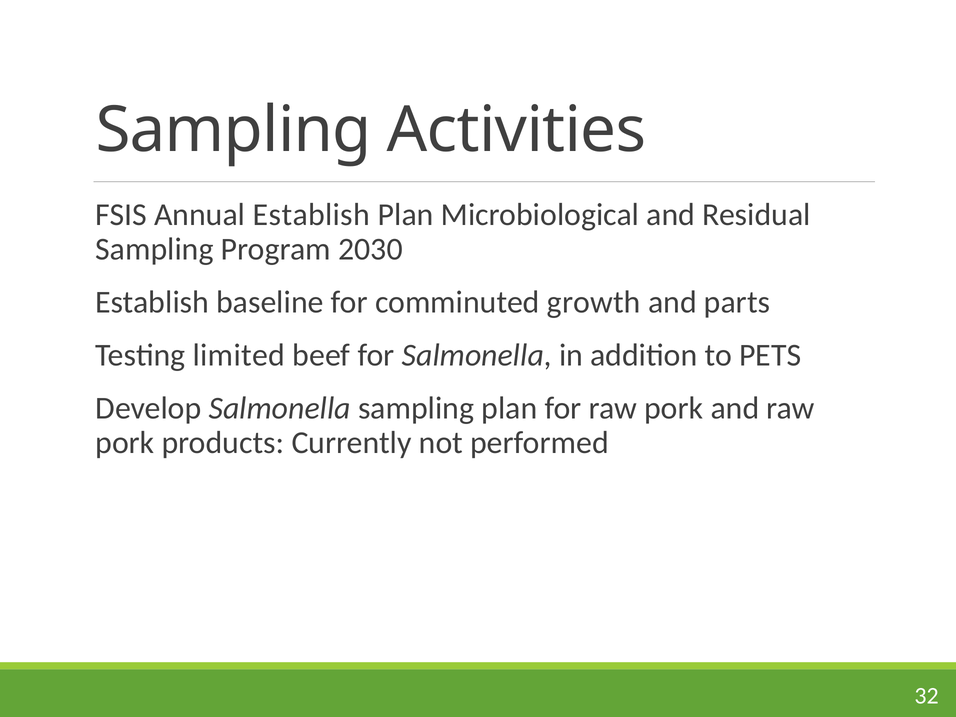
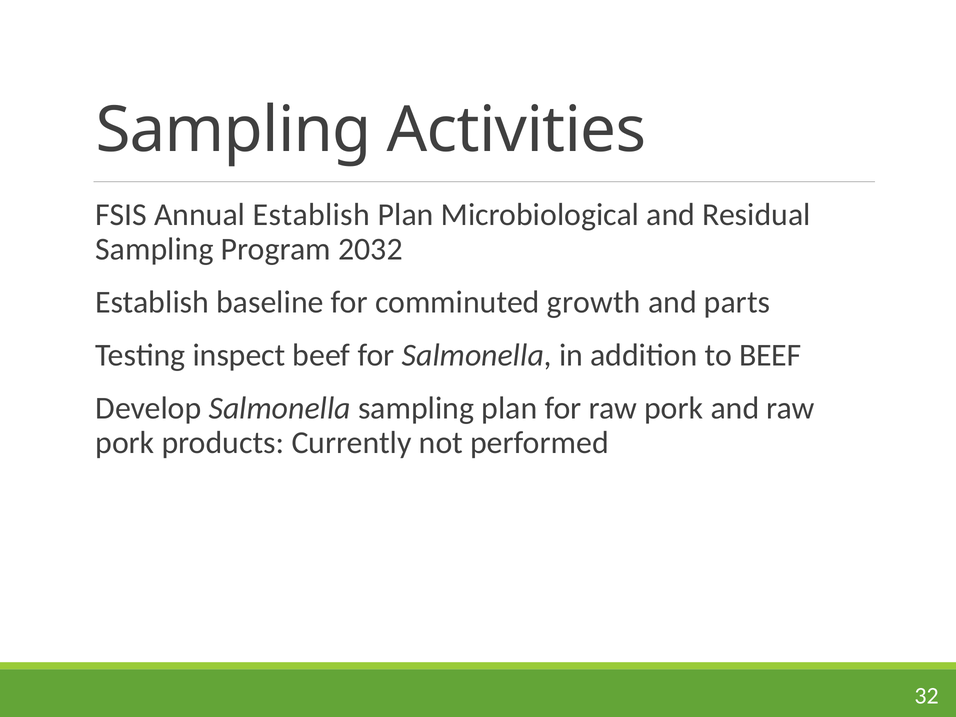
2030: 2030 -> 2032
limited: limited -> inspect
to PETS: PETS -> BEEF
